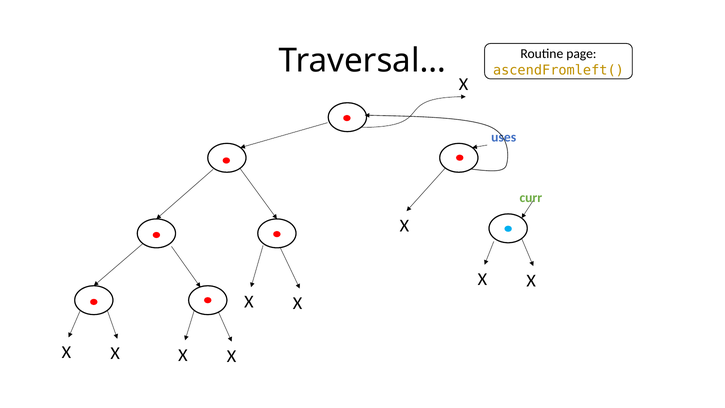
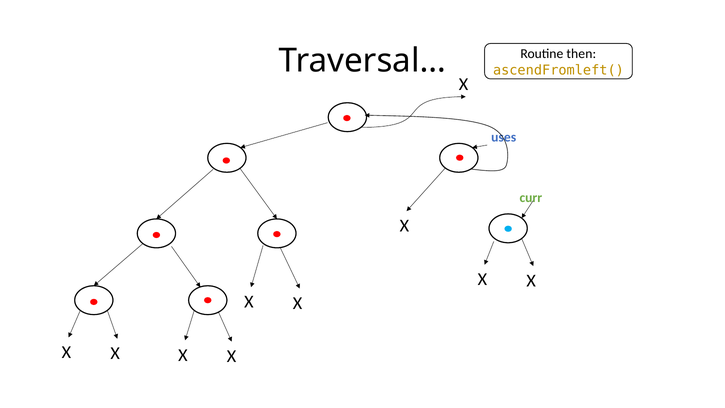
page: page -> then
